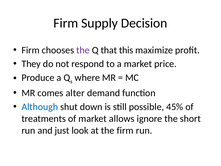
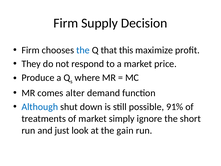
the at (83, 50) colour: purple -> blue
45%: 45% -> 91%
allows: allows -> simply
the firm: firm -> gain
